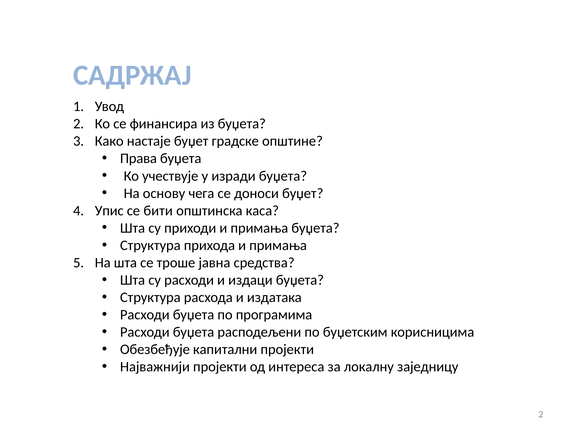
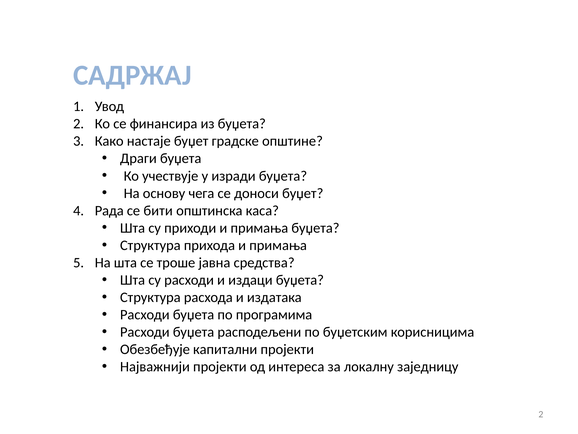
Права: Права -> Драги
Упис: Упис -> Рада
